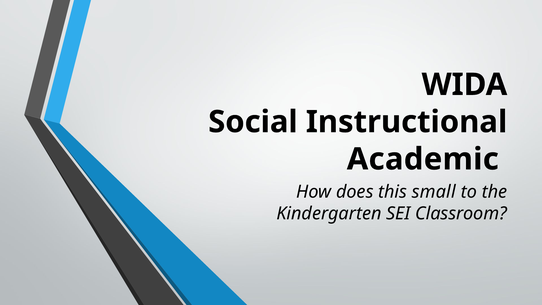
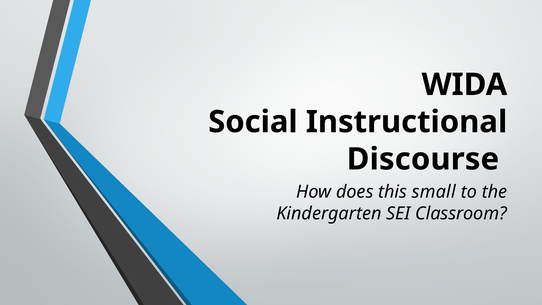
Academic: Academic -> Discourse
